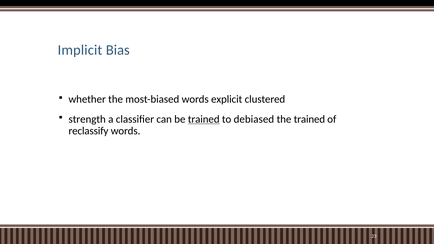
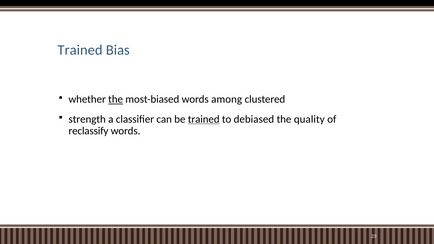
Implicit at (80, 50): Implicit -> Trained
the at (116, 99) underline: none -> present
explicit: explicit -> among
the trained: trained -> quality
